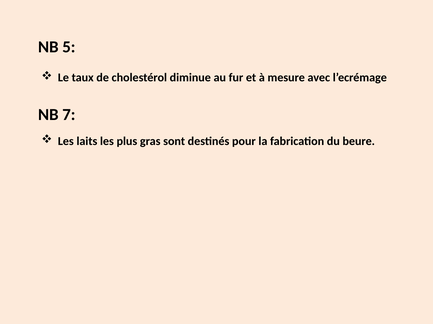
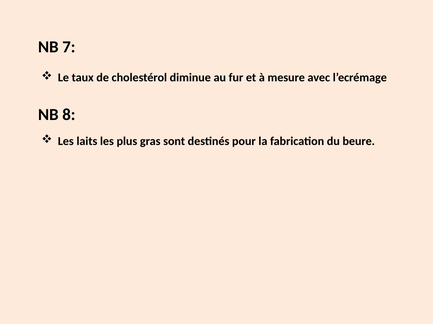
5: 5 -> 7
7: 7 -> 8
